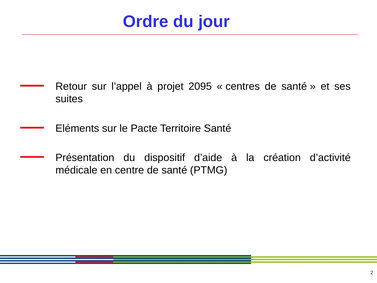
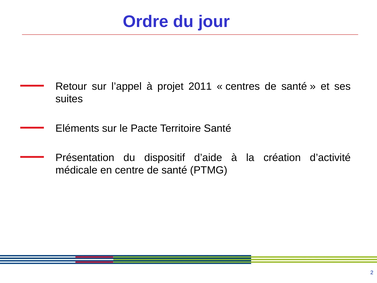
2095: 2095 -> 2011
